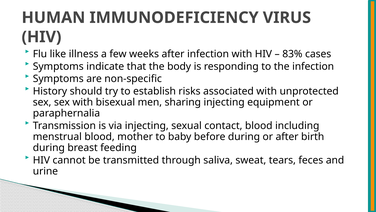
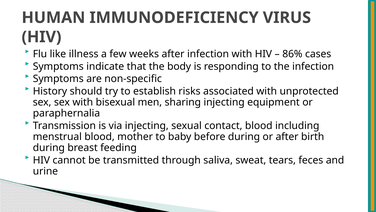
83%: 83% -> 86%
